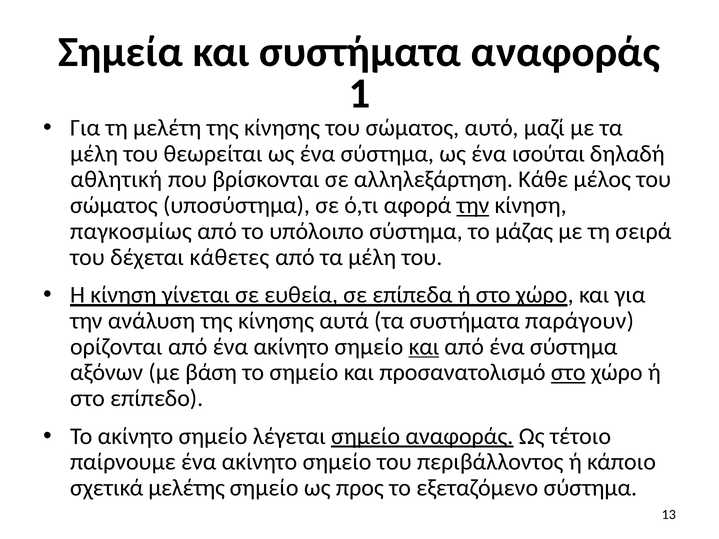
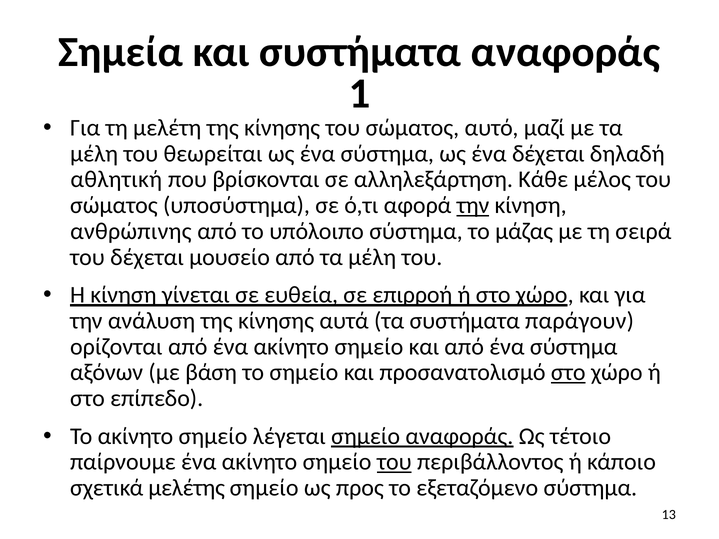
ένα ισούται: ισούται -> δέχεται
παγκοσμίως: παγκοσμίως -> ανθρώπινης
κάθετες: κάθετες -> μουσείο
επίπεδα: επίπεδα -> επιρροή
και at (424, 347) underline: present -> none
του at (394, 462) underline: none -> present
